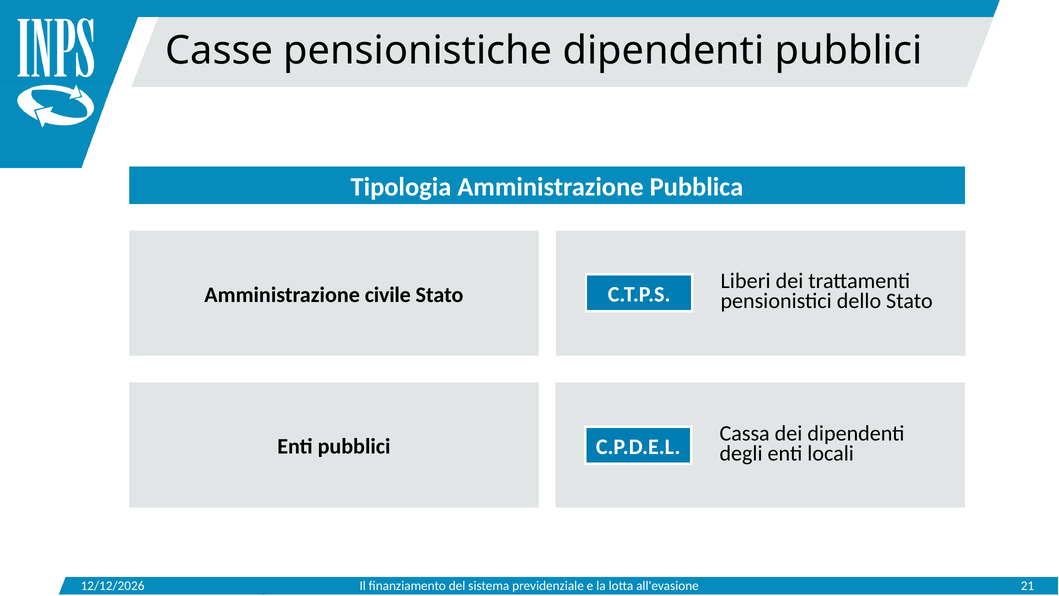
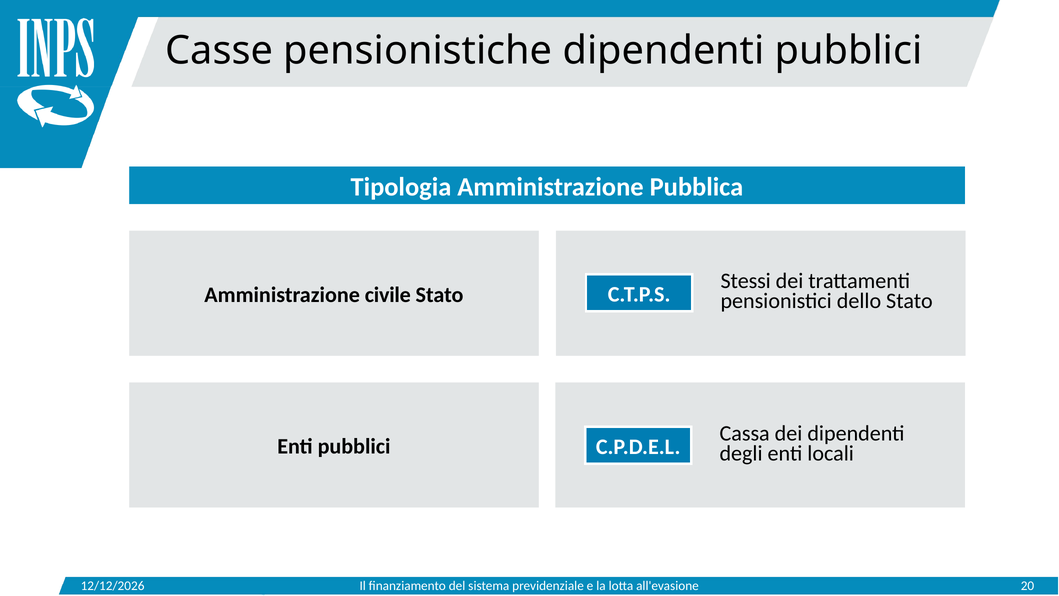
Liberi: Liberi -> Stessi
21: 21 -> 20
